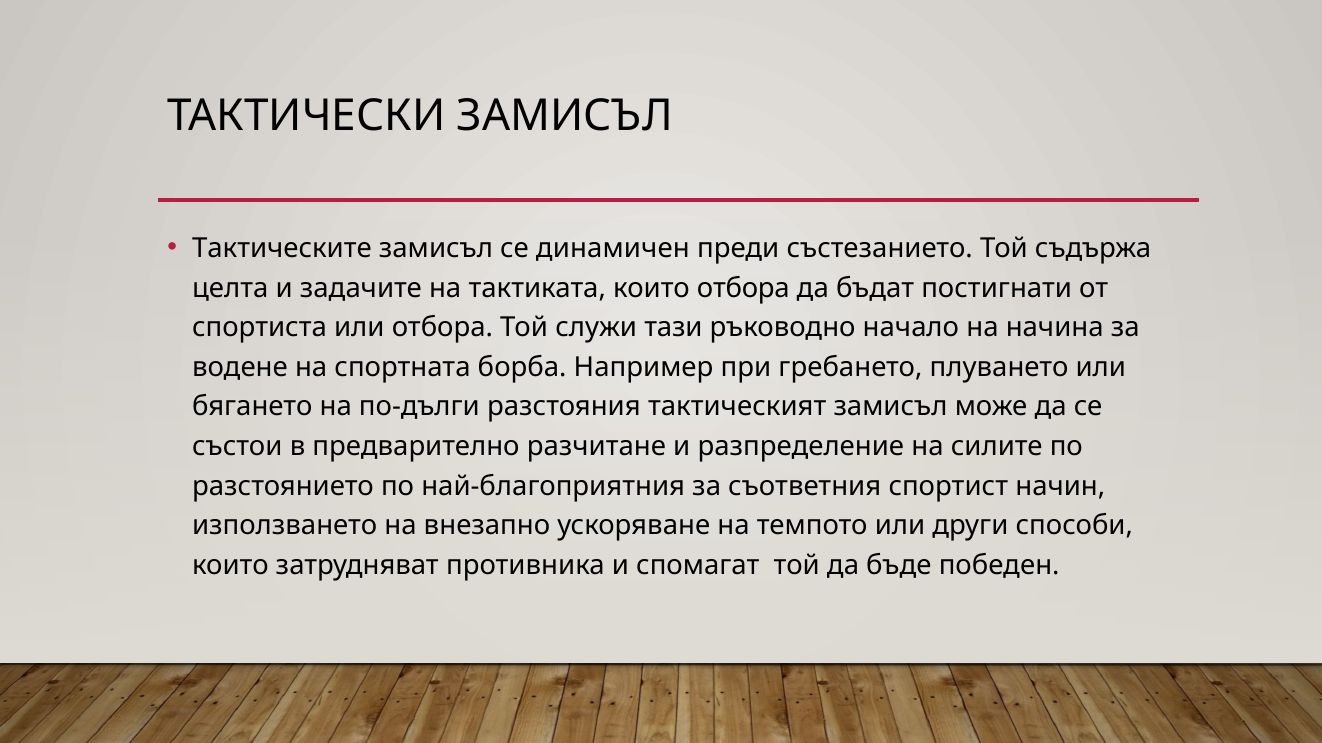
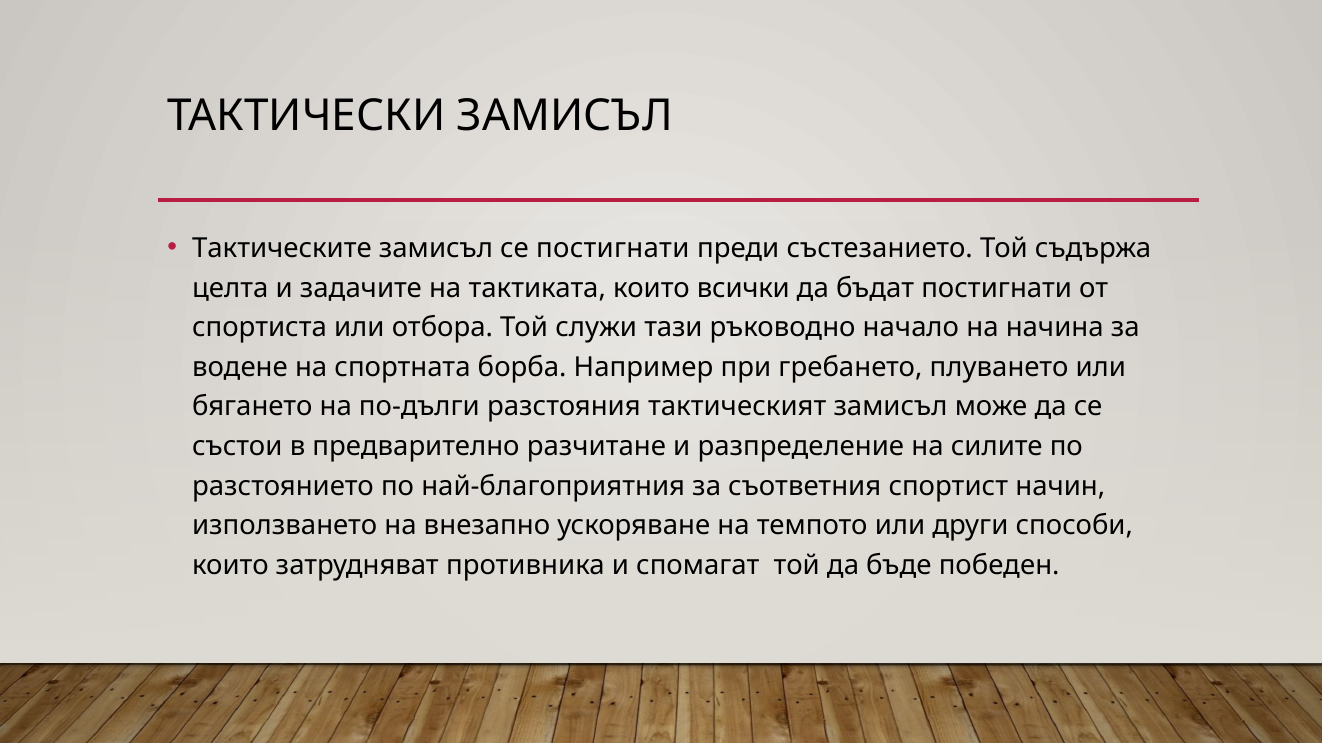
се динамичен: динамичен -> постигнати
които отбора: отбора -> всички
